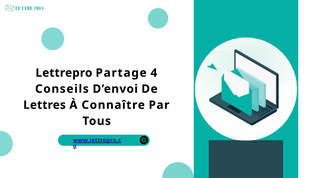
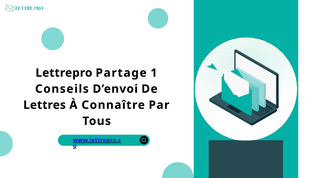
4: 4 -> 1
